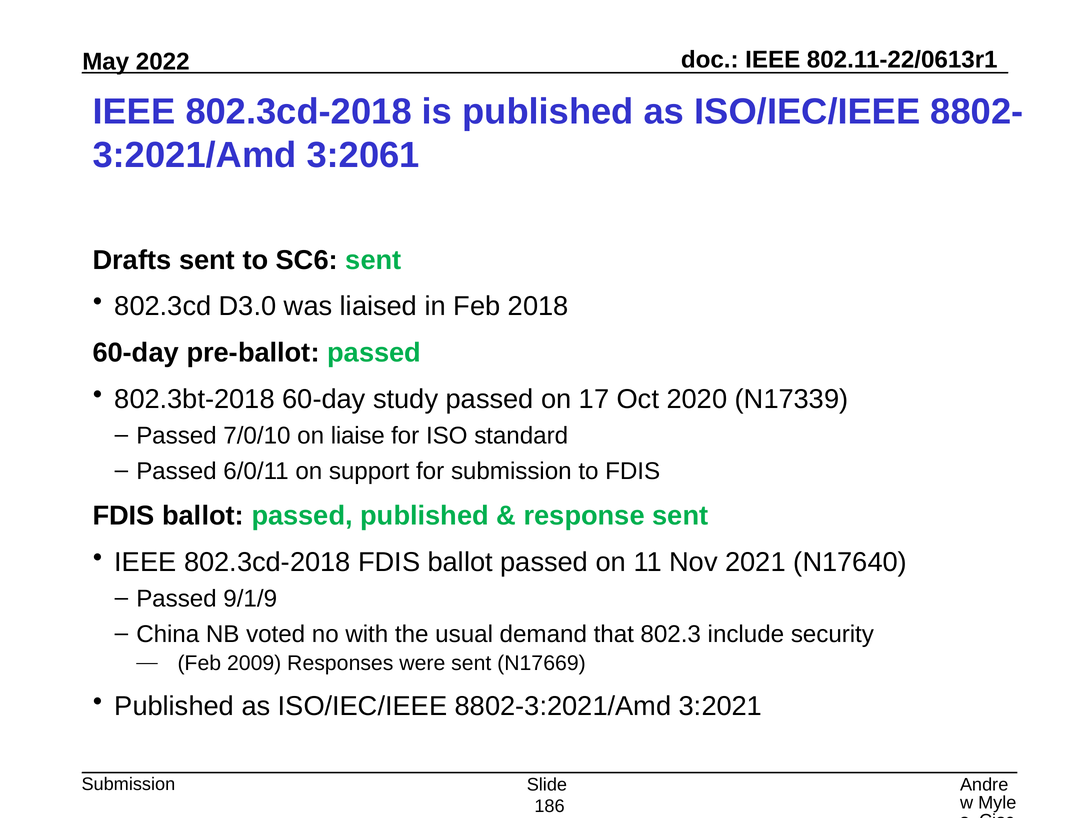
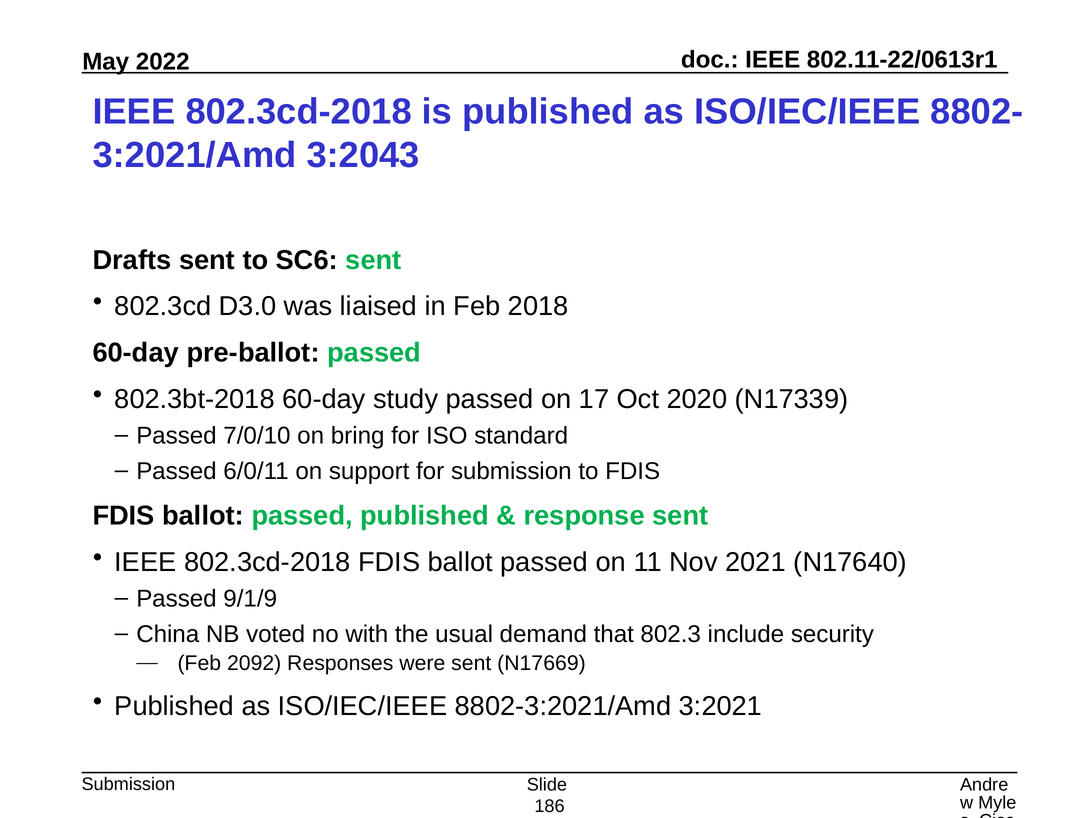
3:2061: 3:2061 -> 3:2043
liaise: liaise -> bring
2009: 2009 -> 2092
